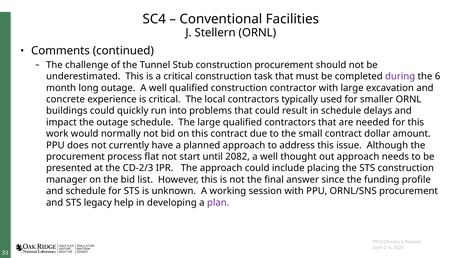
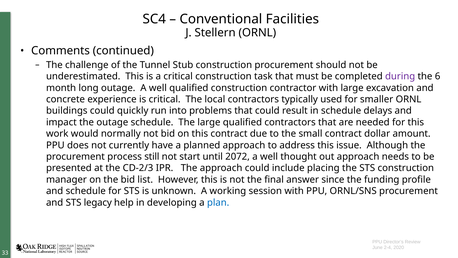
flat: flat -> still
2082: 2082 -> 2072
plan colour: purple -> blue
